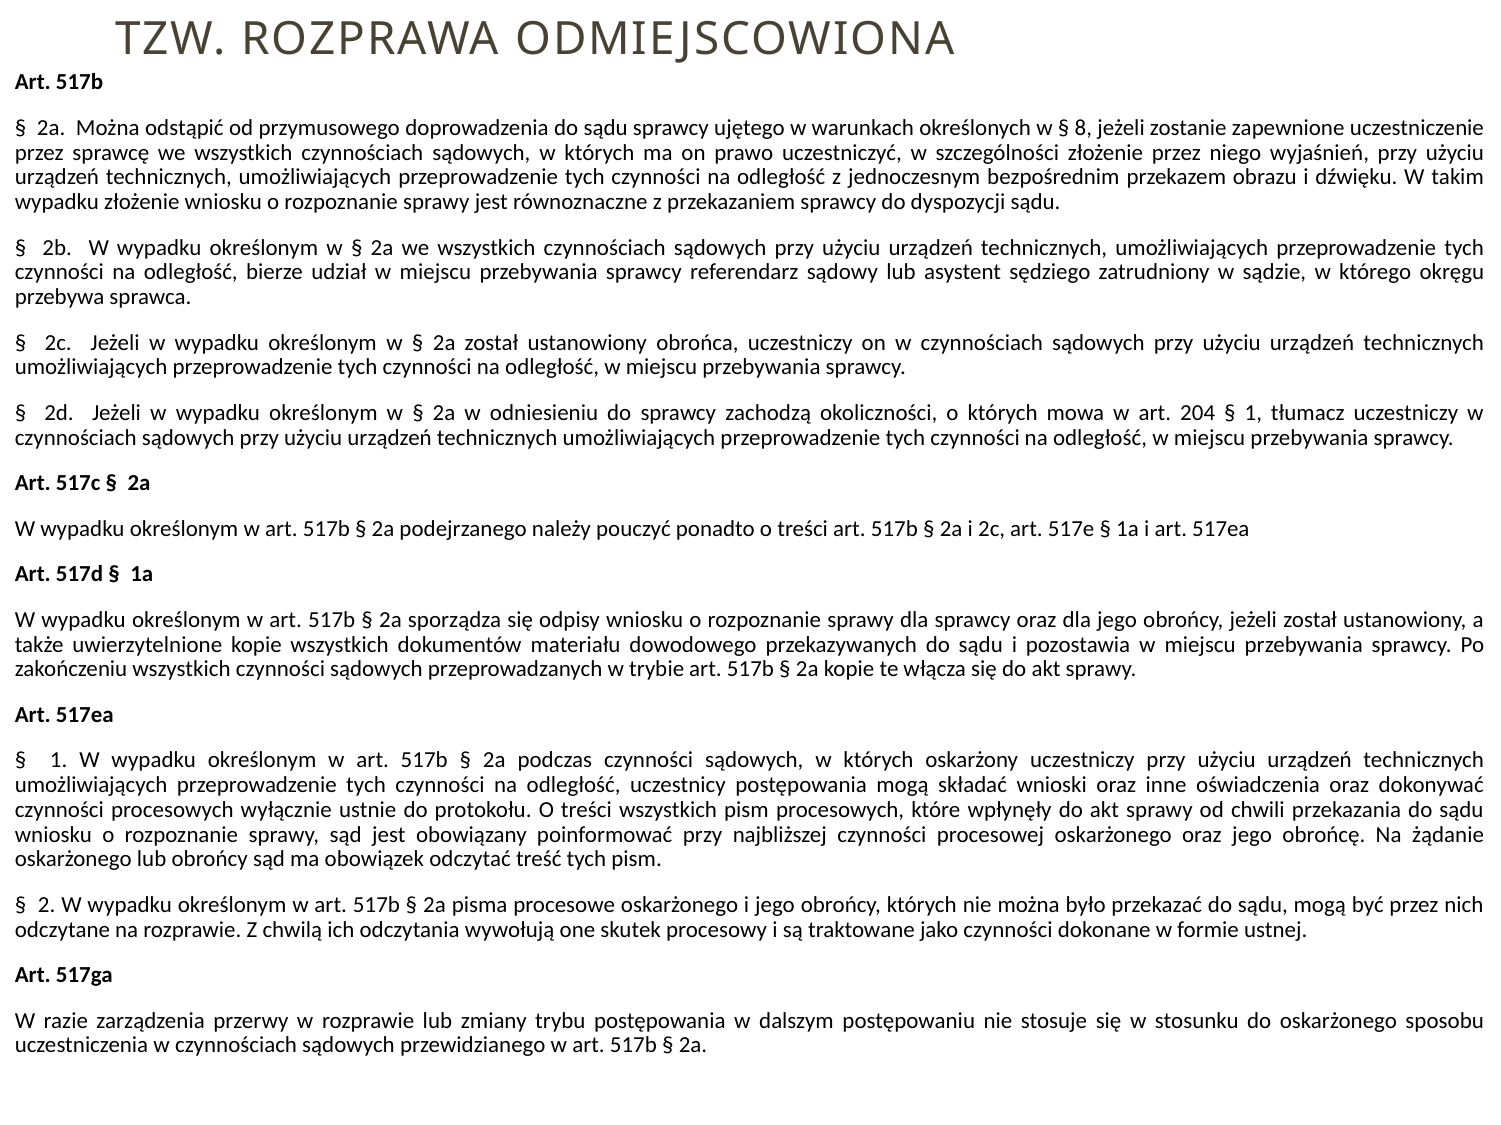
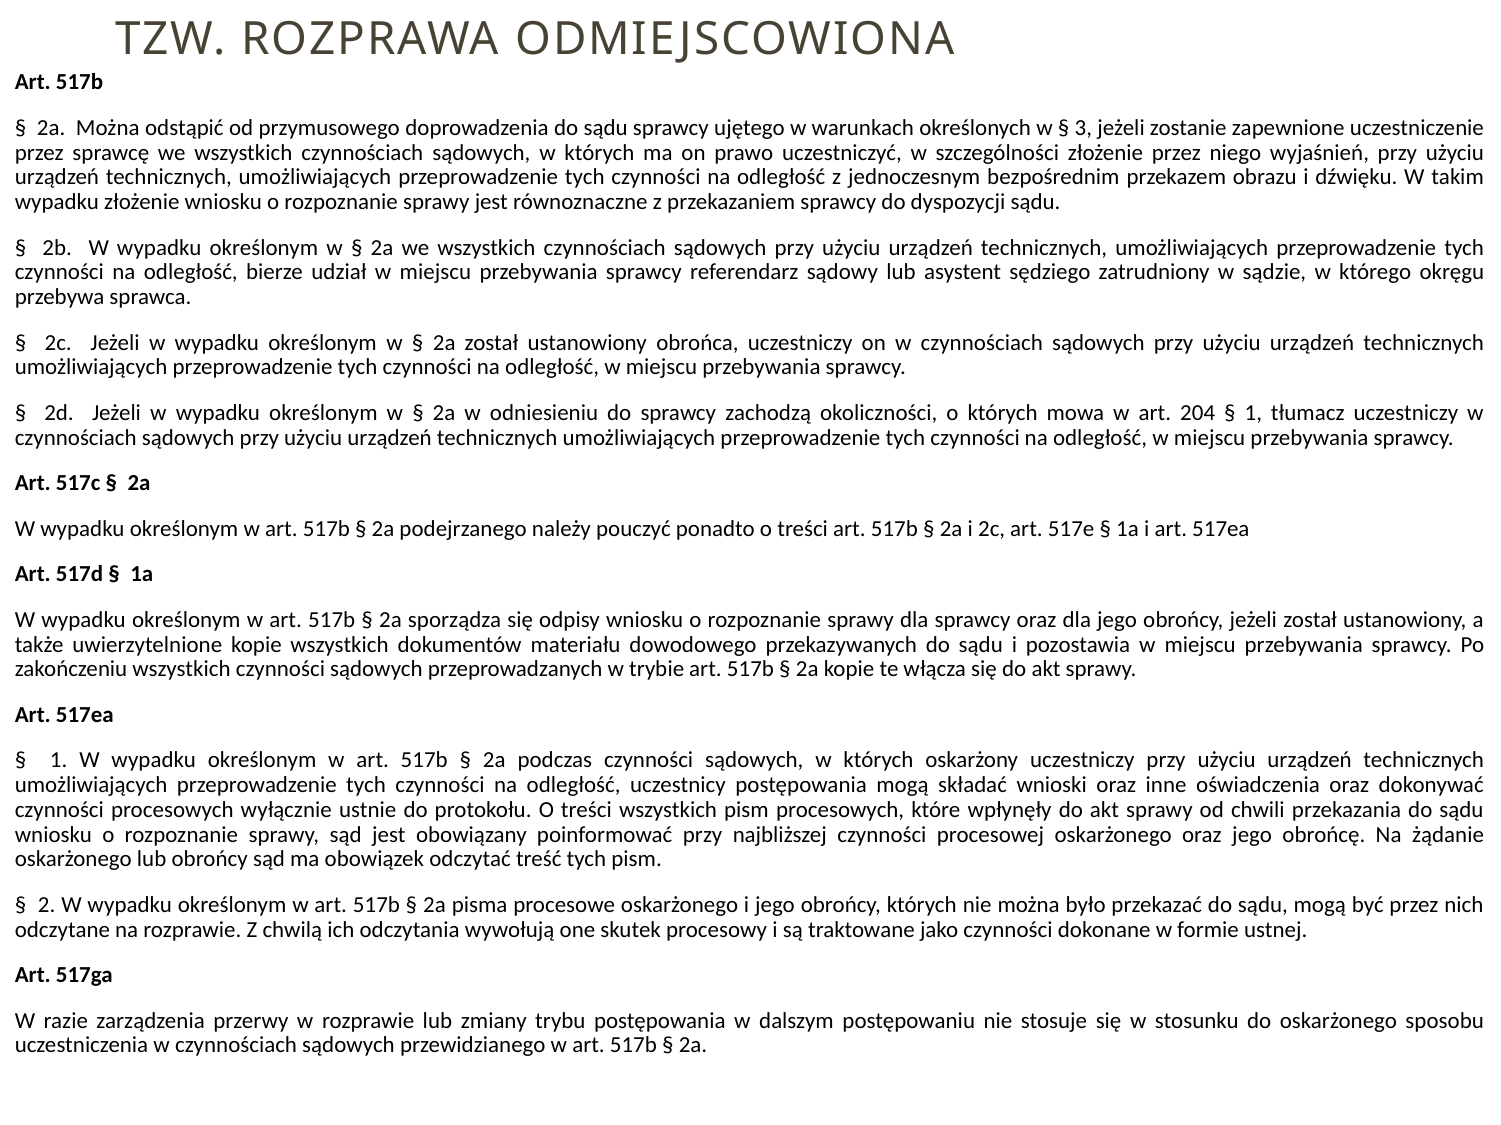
8: 8 -> 3
